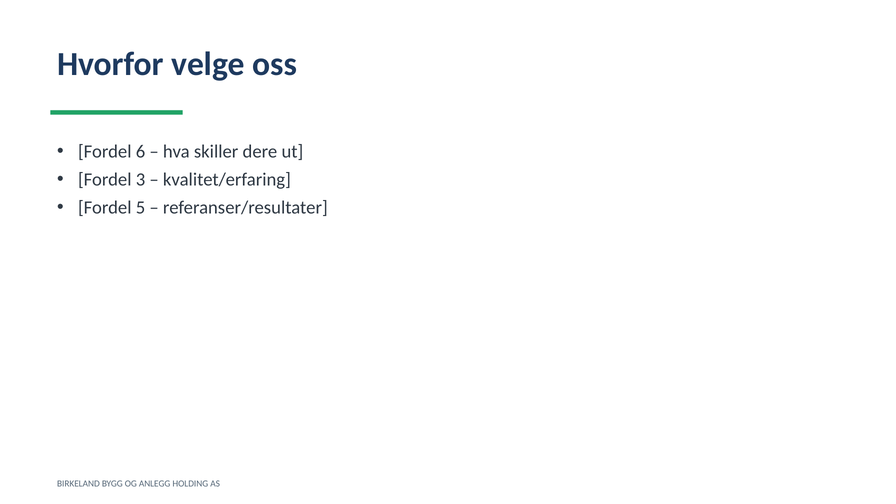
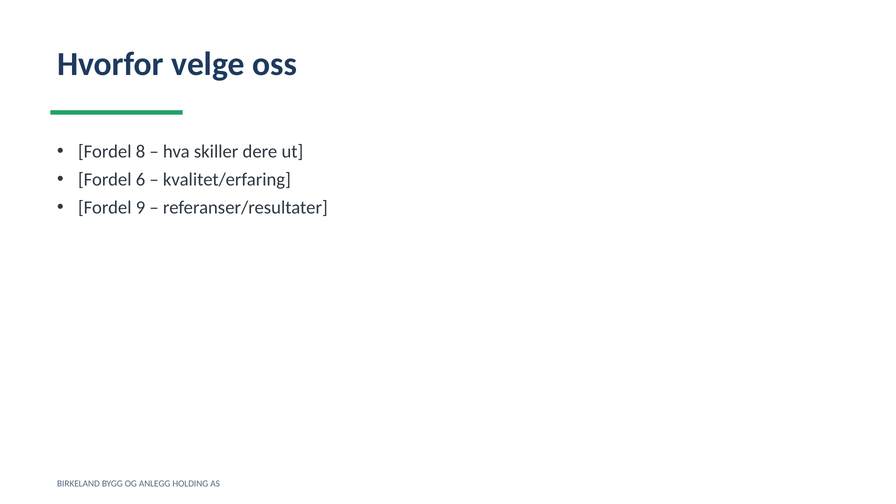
6: 6 -> 8
3: 3 -> 6
5: 5 -> 9
